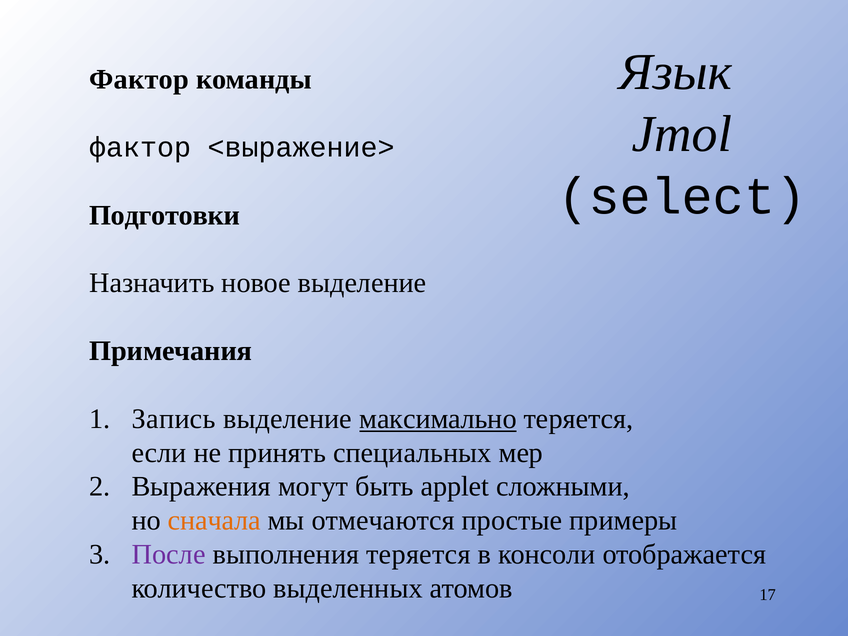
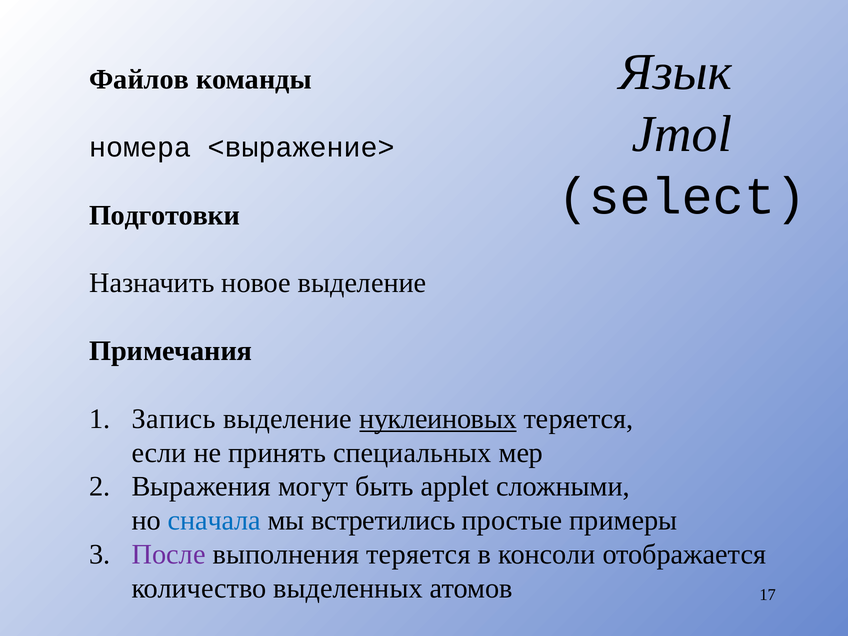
Фактор at (139, 80): Фактор -> Файлов
фактор at (140, 147): фактор -> номера
максимально: максимально -> нуклеиновых
сначала colour: orange -> blue
отмечаются: отмечаются -> встретились
